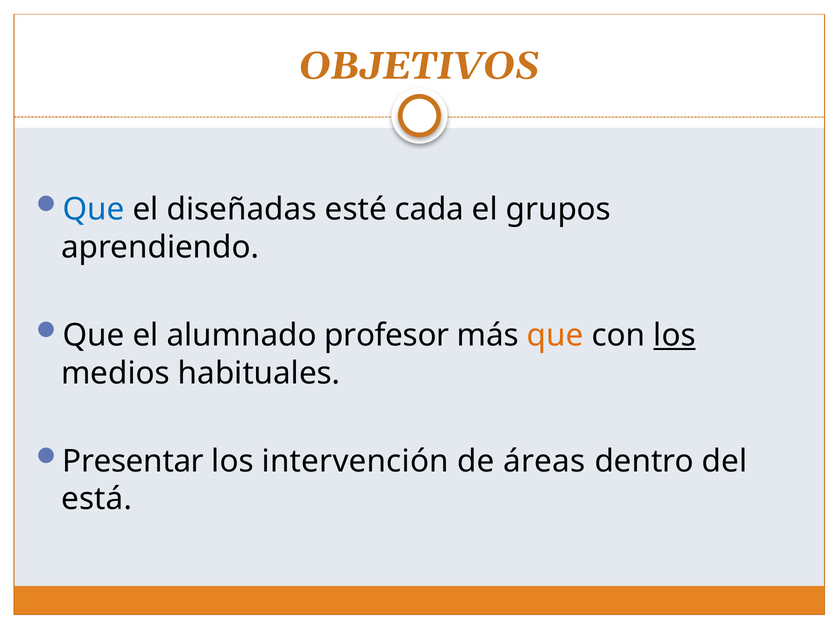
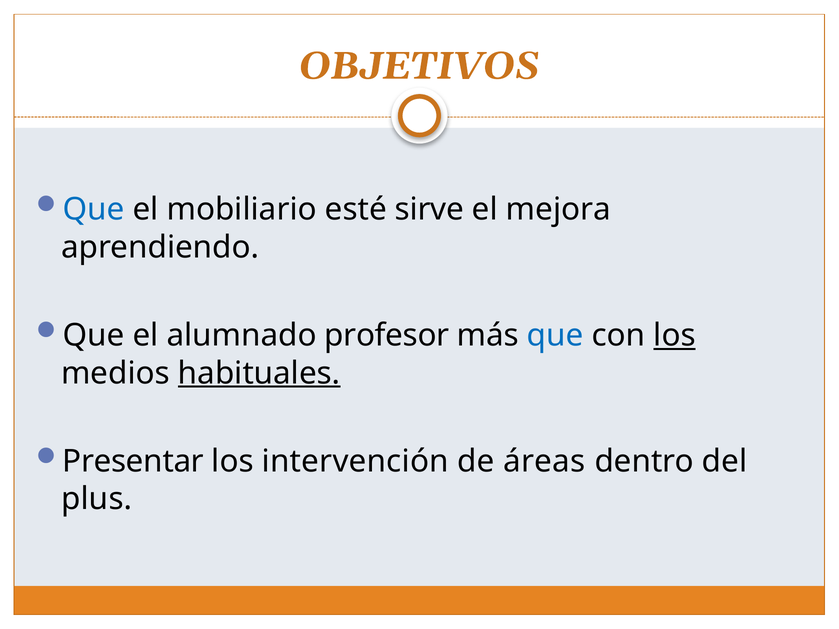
diseñadas: diseñadas -> mobiliario
cada: cada -> sirve
grupos: grupos -> mejora
que at (555, 335) colour: orange -> blue
habituales underline: none -> present
está: está -> plus
